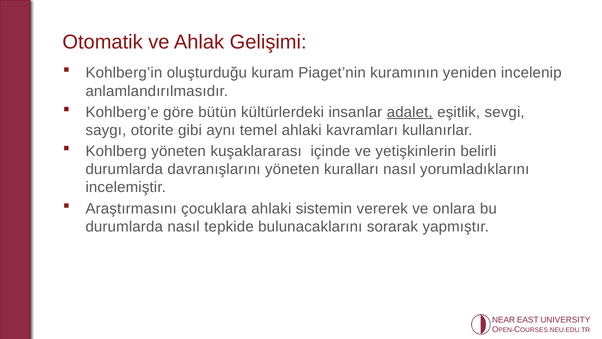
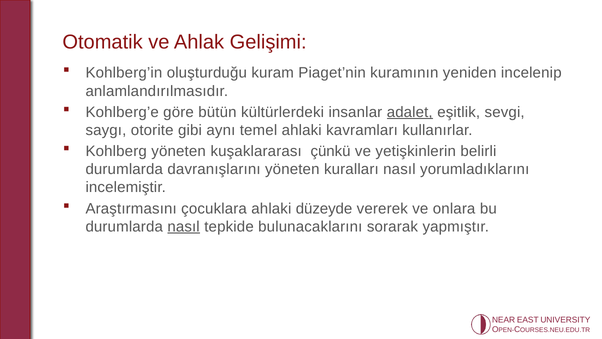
içinde: içinde -> çünkü
sistemin: sistemin -> düzeyde
nasıl at (184, 226) underline: none -> present
